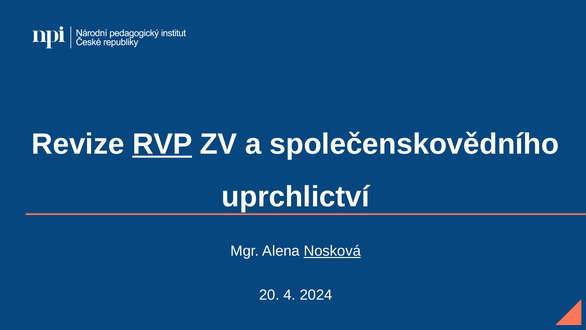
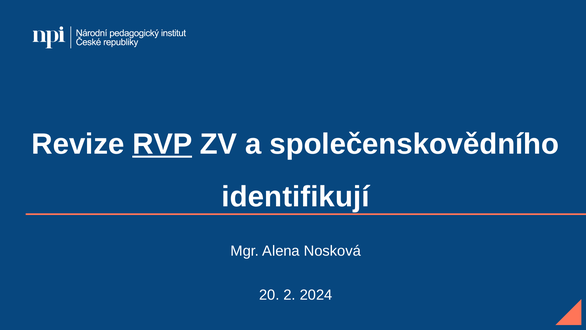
uprchlictví: uprchlictví -> identifikují
Nosková underline: present -> none
4: 4 -> 2
